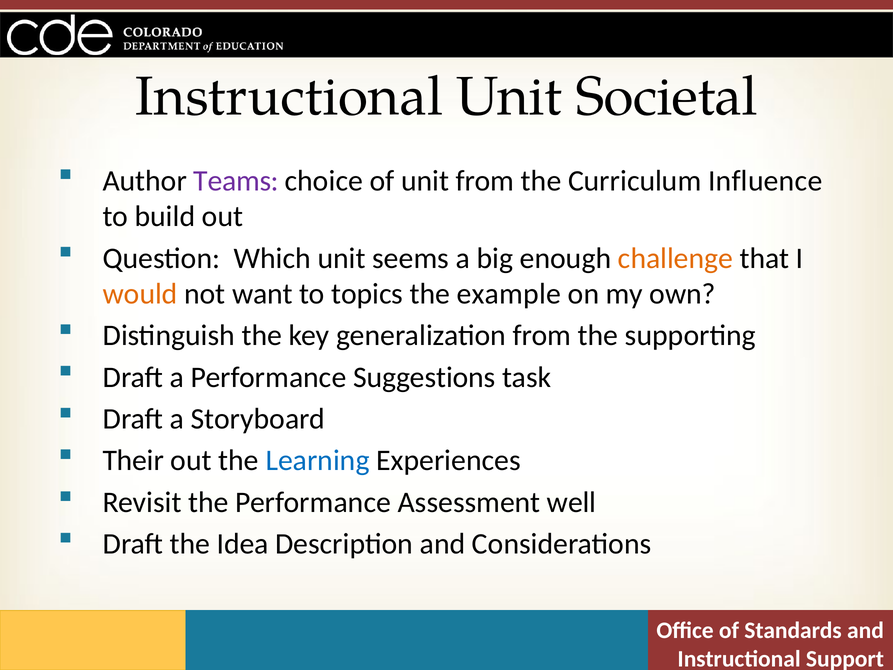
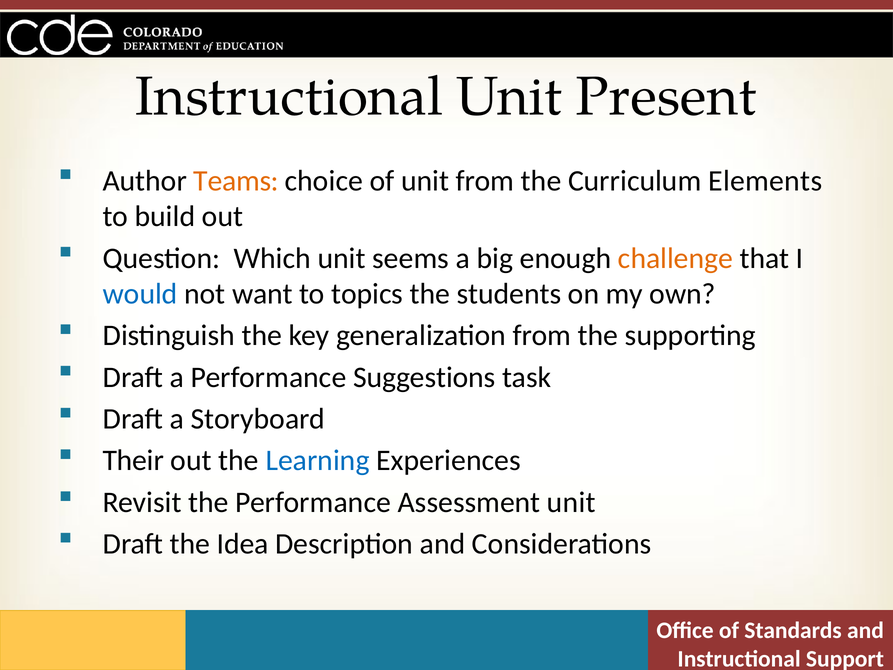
Societal: Societal -> Present
Teams colour: purple -> orange
Influence: Influence -> Elements
would colour: orange -> blue
example: example -> students
Assessment well: well -> unit
